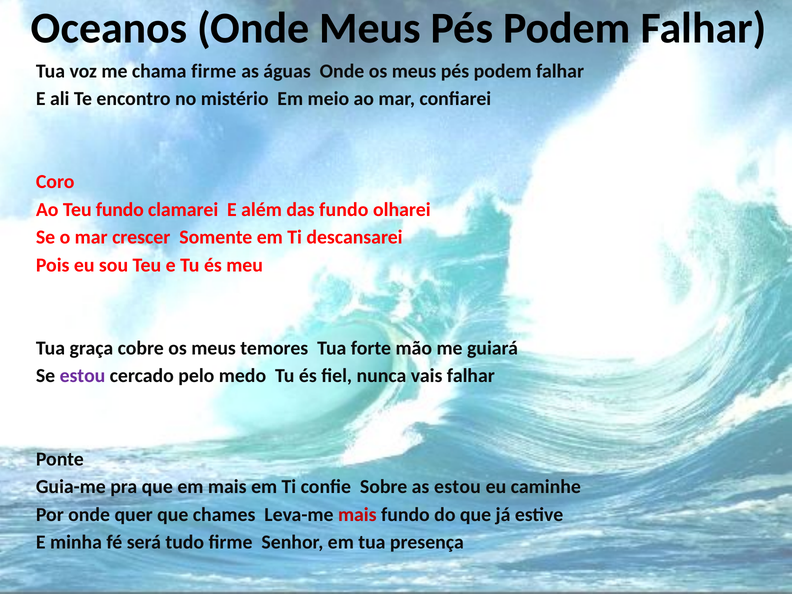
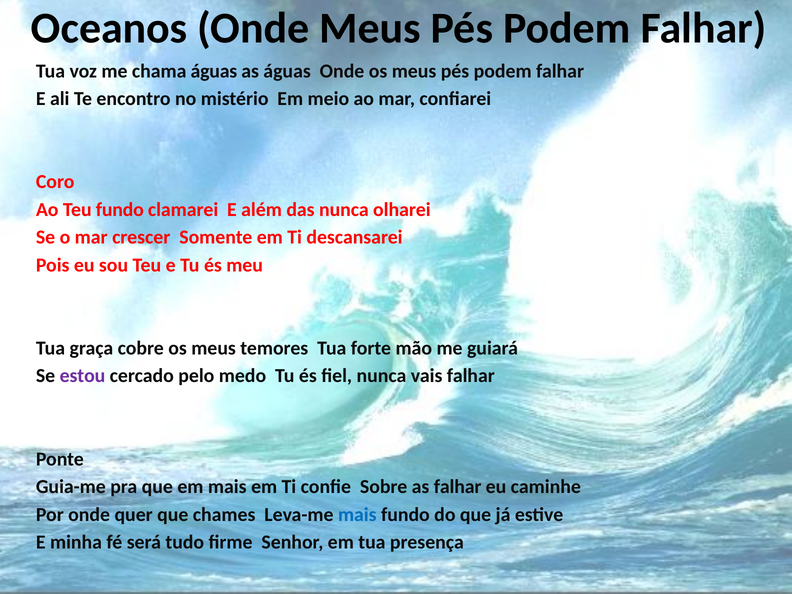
chama firme: firme -> águas
das fundo: fundo -> nunca
as estou: estou -> falhar
mais at (357, 515) colour: red -> blue
